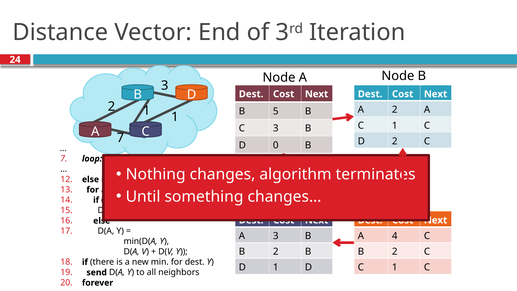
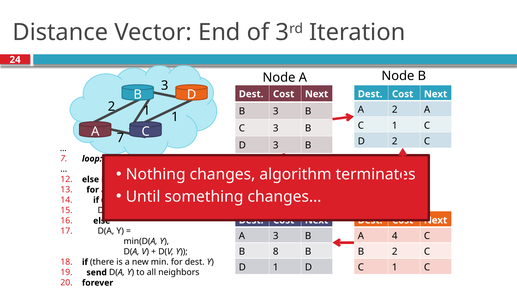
B 5: 5 -> 3
D 0: 0 -> 3
2 at (276, 252): 2 -> 8
